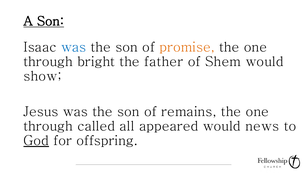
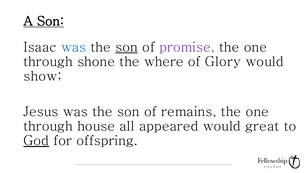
son at (127, 47) underline: none -> present
promise colour: orange -> purple
bright: bright -> shone
father: father -> where
Shem: Shem -> Glory
called: called -> house
news: news -> great
